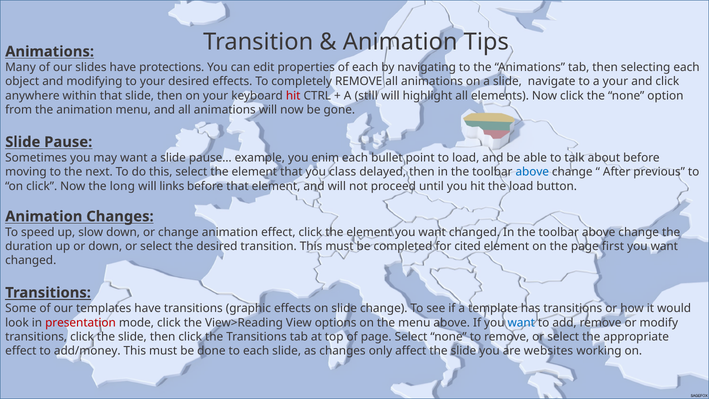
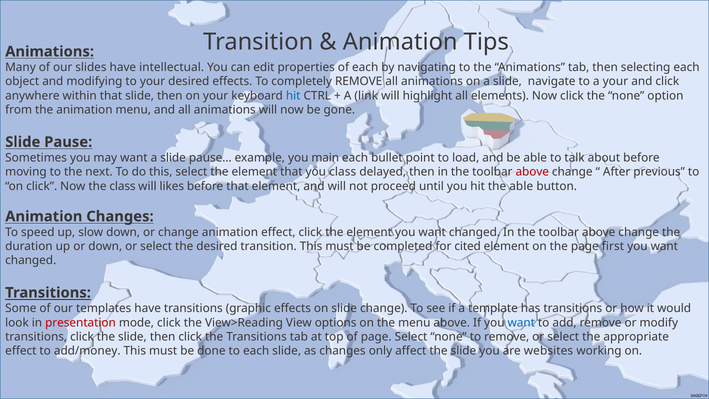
protections: protections -> intellectual
hit at (293, 96) colour: red -> blue
still: still -> link
enim: enim -> main
above at (532, 172) colour: blue -> red
the long: long -> class
links: links -> likes
the load: load -> able
